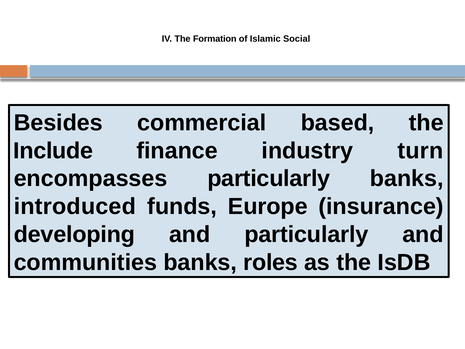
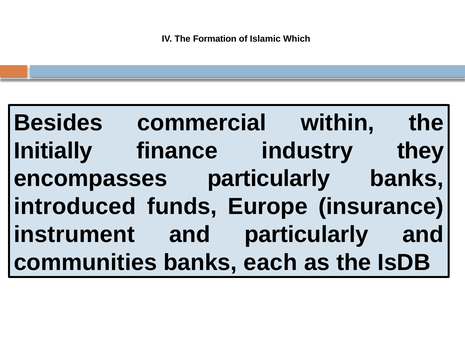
Social: Social -> Which
based: based -> within
Include: Include -> Initially
turn: turn -> they
developing: developing -> instrument
roles: roles -> each
